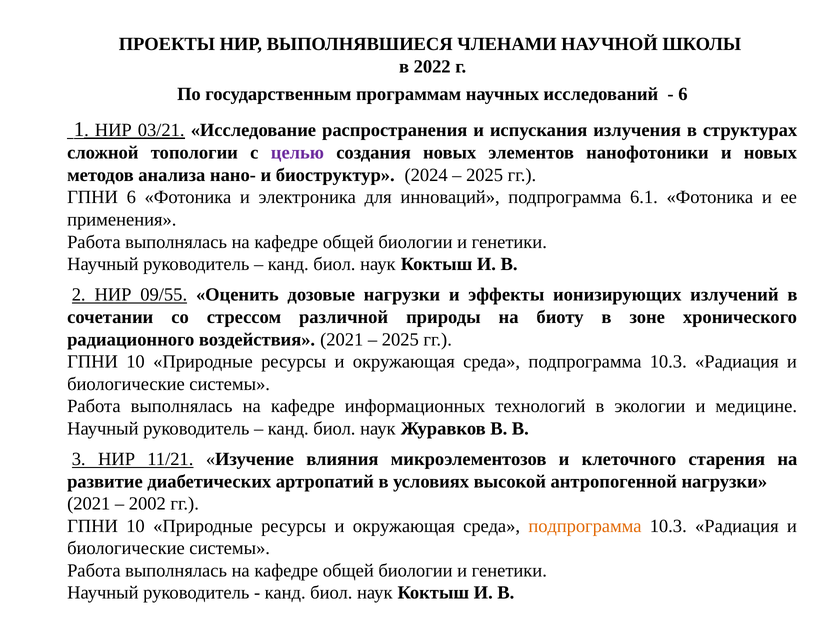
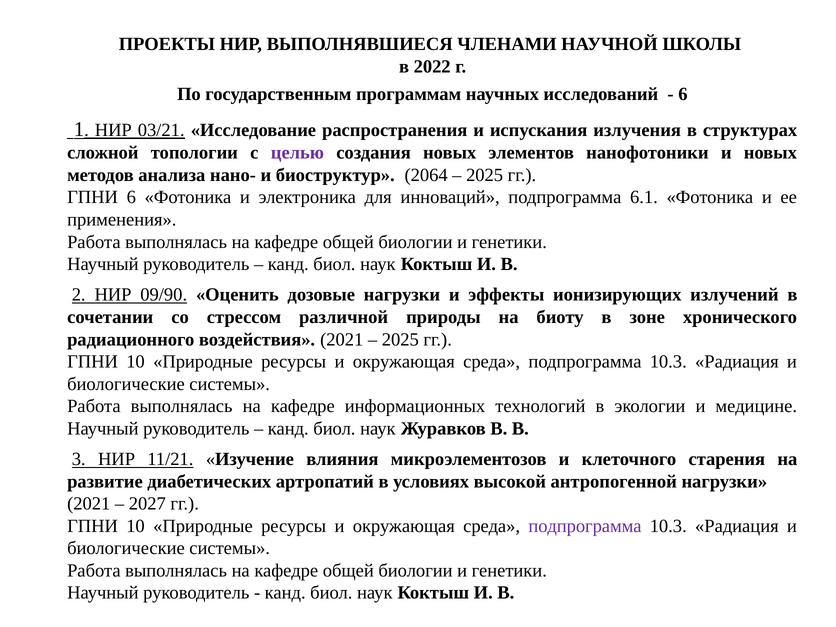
2024: 2024 -> 2064
09/55: 09/55 -> 09/90
2002: 2002 -> 2027
подпрограмма at (585, 526) colour: orange -> purple
